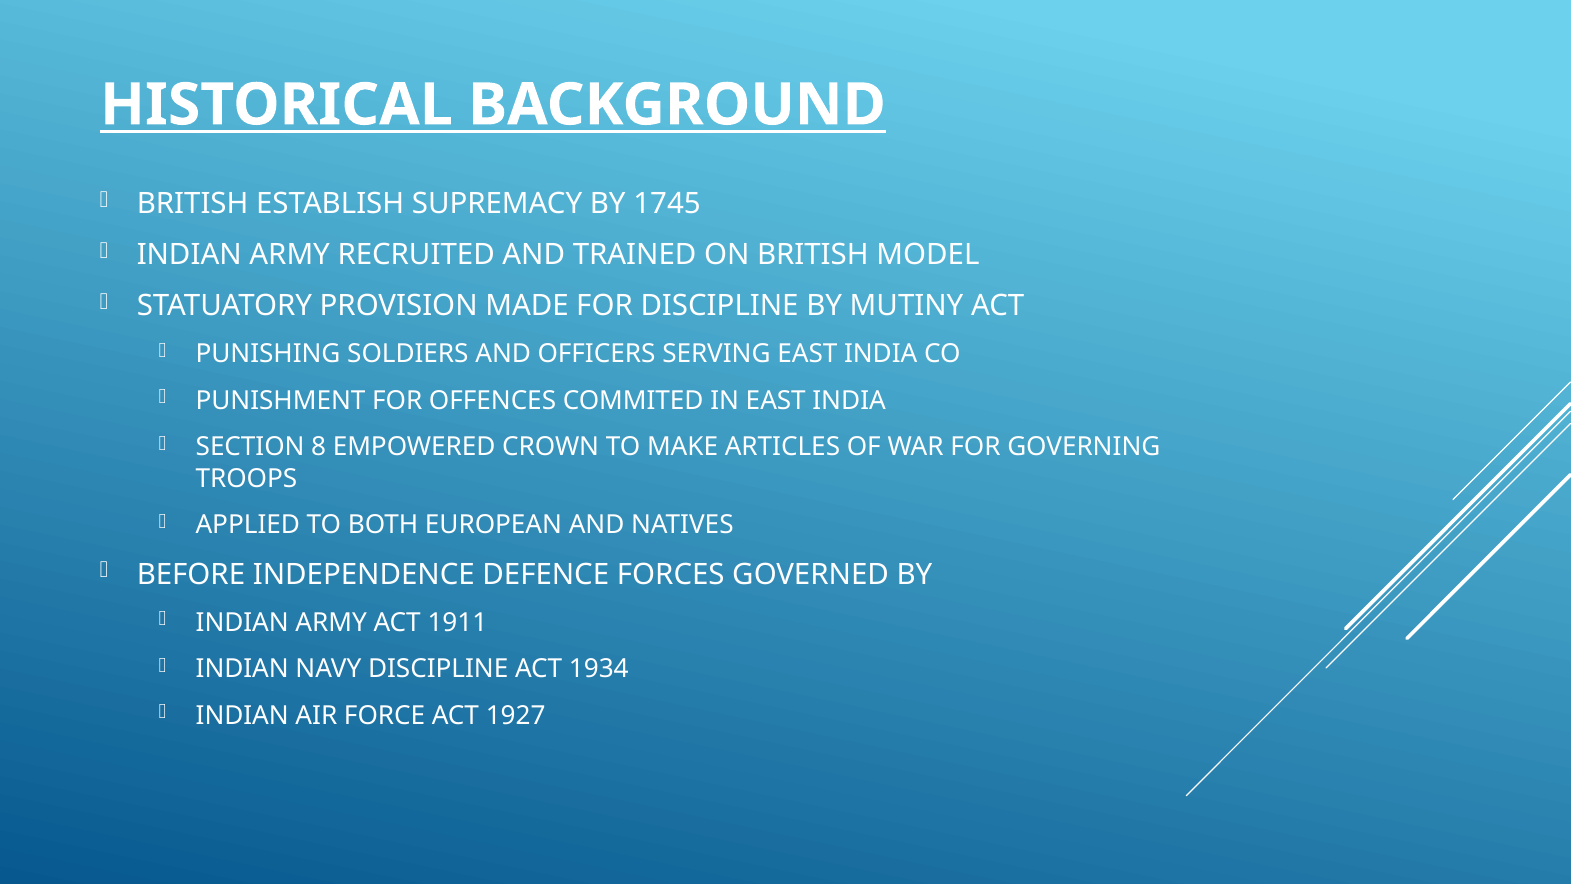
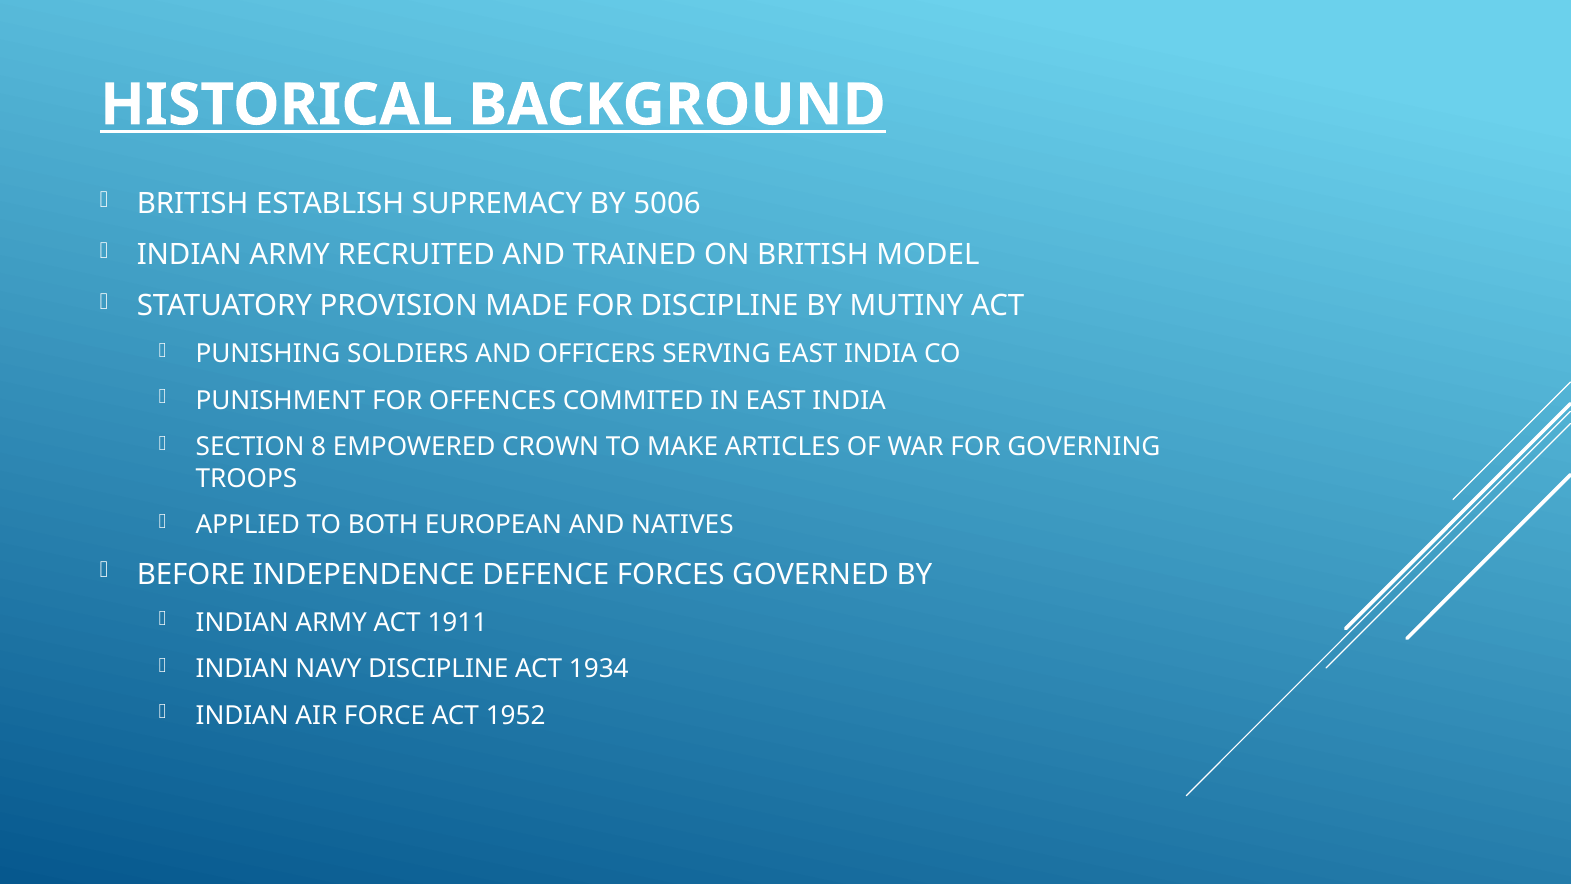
1745: 1745 -> 5006
1927: 1927 -> 1952
